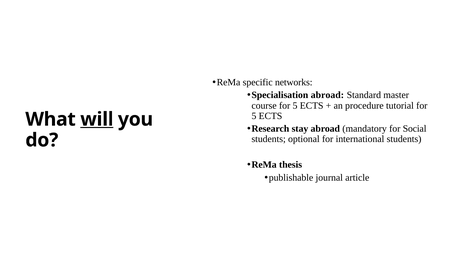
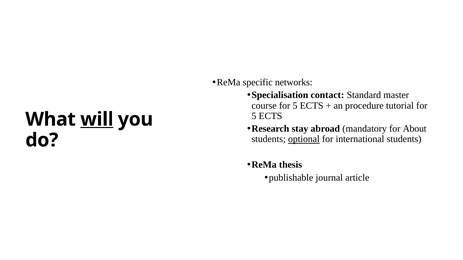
Specialisation abroad: abroad -> contact
Social: Social -> About
optional underline: none -> present
